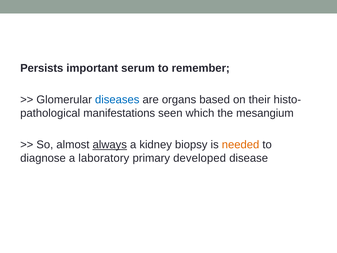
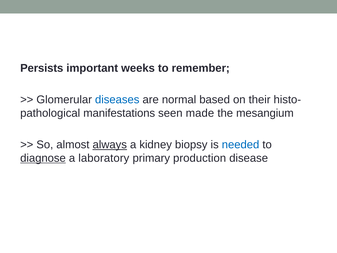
serum: serum -> weeks
organs: organs -> normal
which: which -> made
needed colour: orange -> blue
diagnose underline: none -> present
developed: developed -> production
